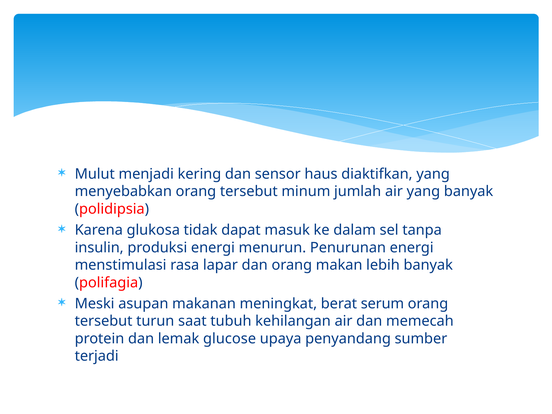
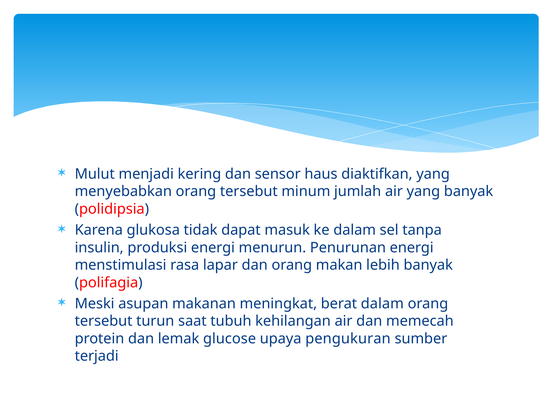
berat serum: serum -> dalam
penyandang: penyandang -> pengukuran
